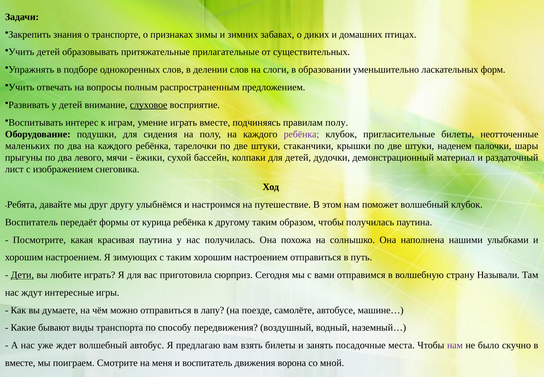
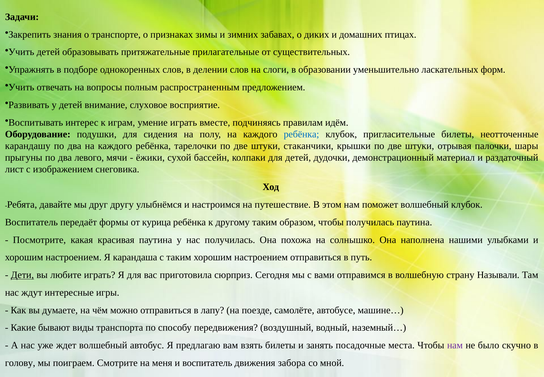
слуховое underline: present -> none
правилам полу: полу -> идём
ребёнка at (301, 134) colour: purple -> blue
маленьких: маленьких -> карандашу
наденем: наденем -> отрывая
зимующих: зимующих -> карандаша
вместе at (20, 363): вместе -> голову
ворона: ворона -> забора
